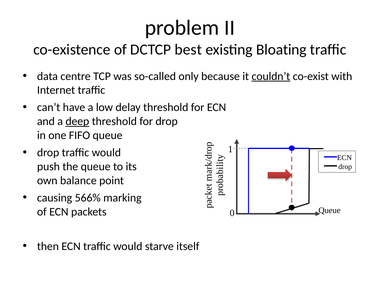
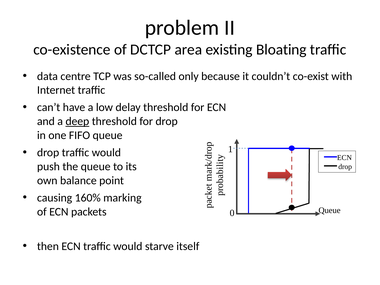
best: best -> area
couldn’t underline: present -> none
566%: 566% -> 160%
